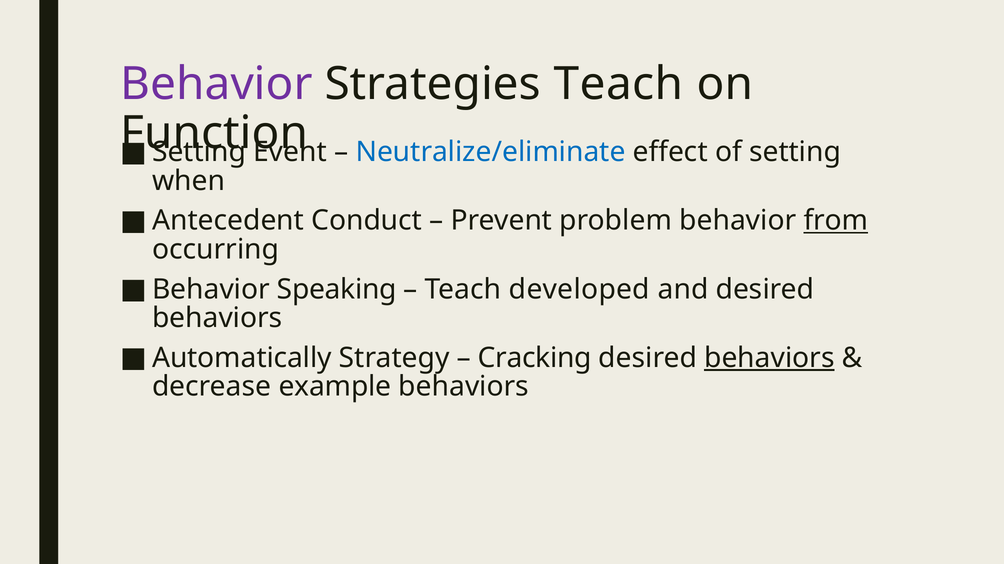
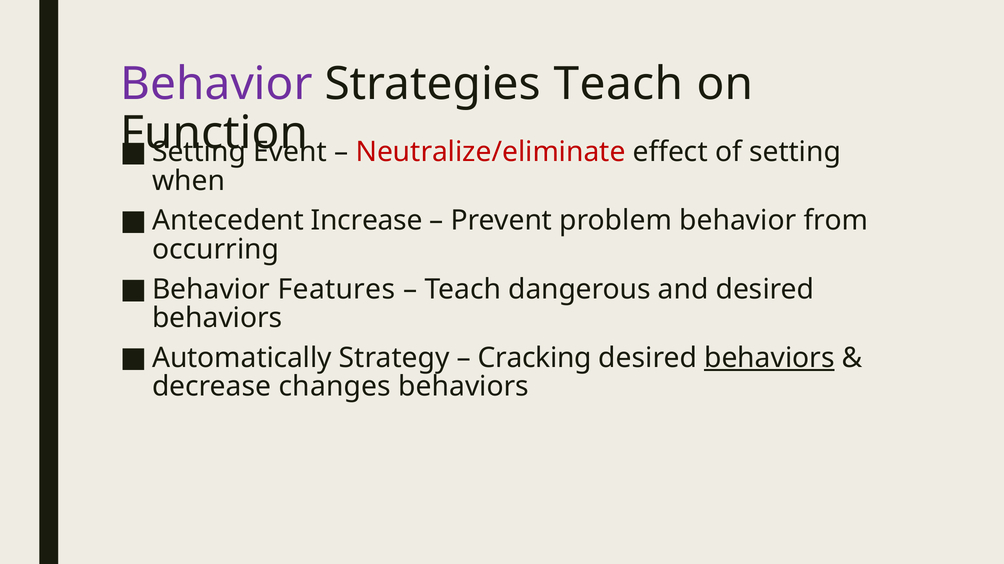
Neutralize/eliminate colour: blue -> red
Conduct: Conduct -> Increase
from underline: present -> none
Speaking: Speaking -> Features
developed: developed -> dangerous
example: example -> changes
